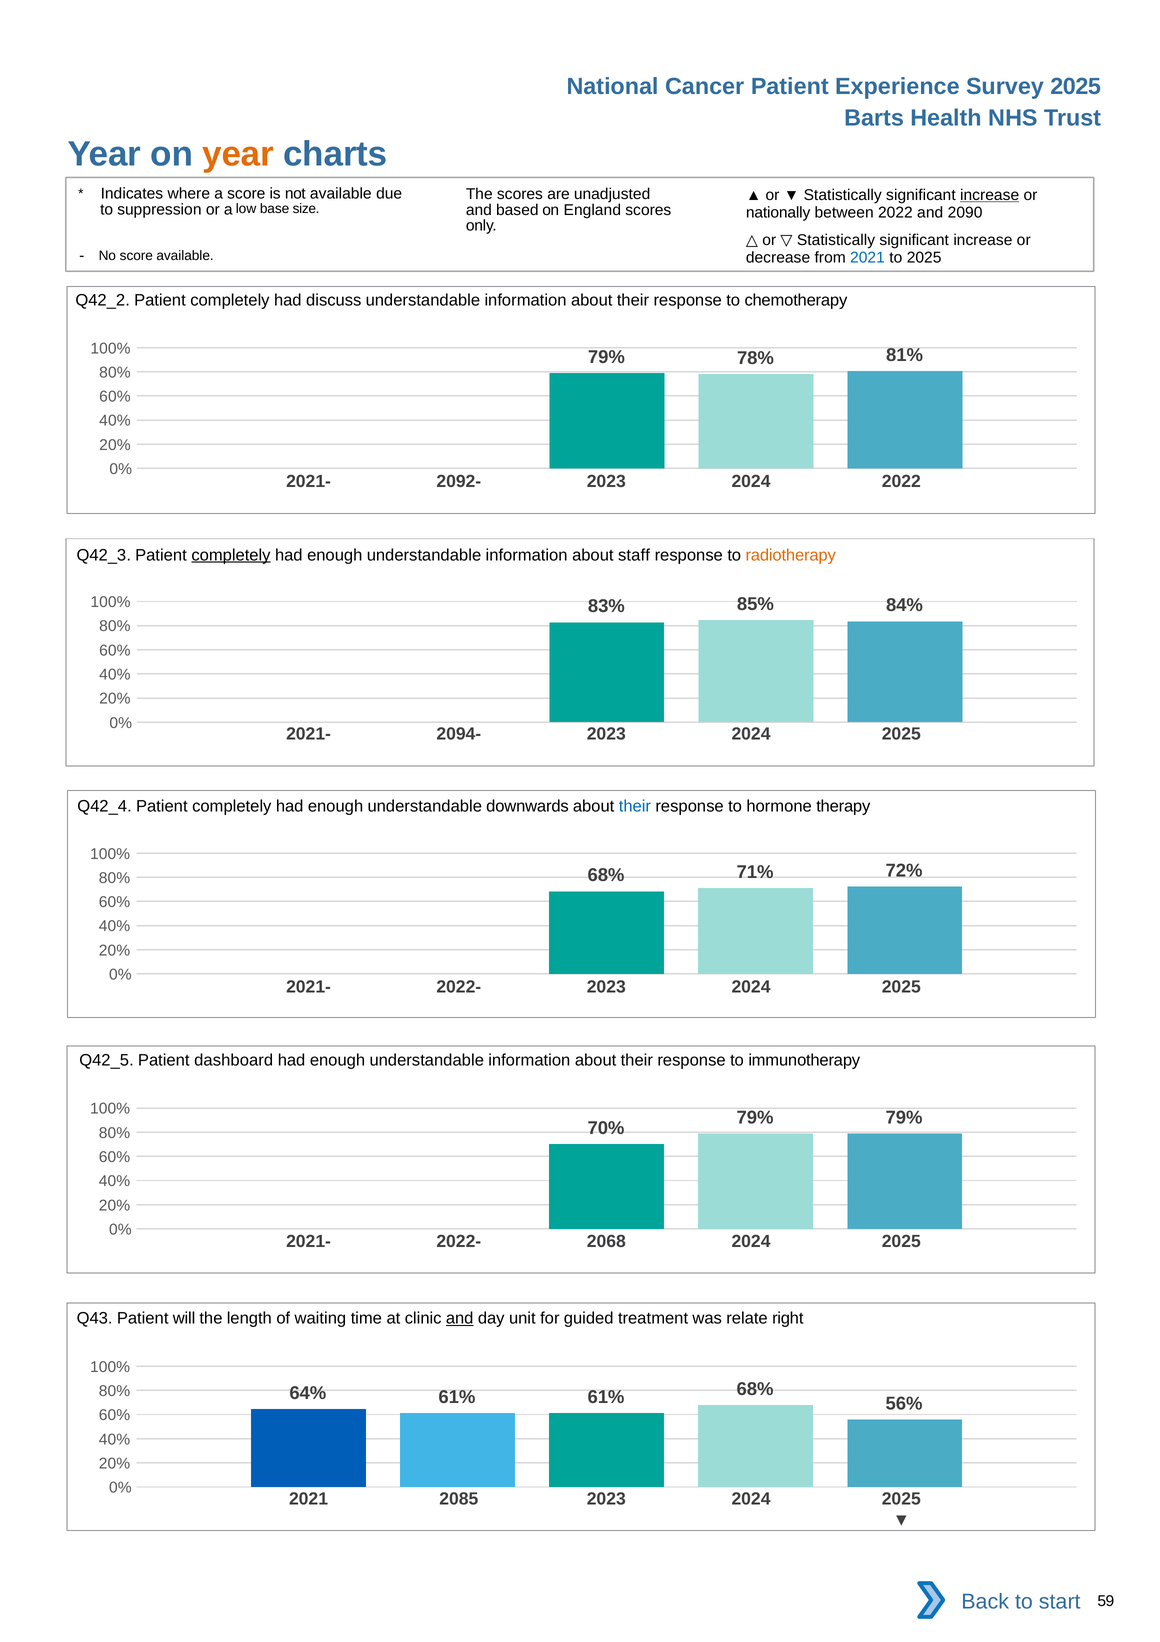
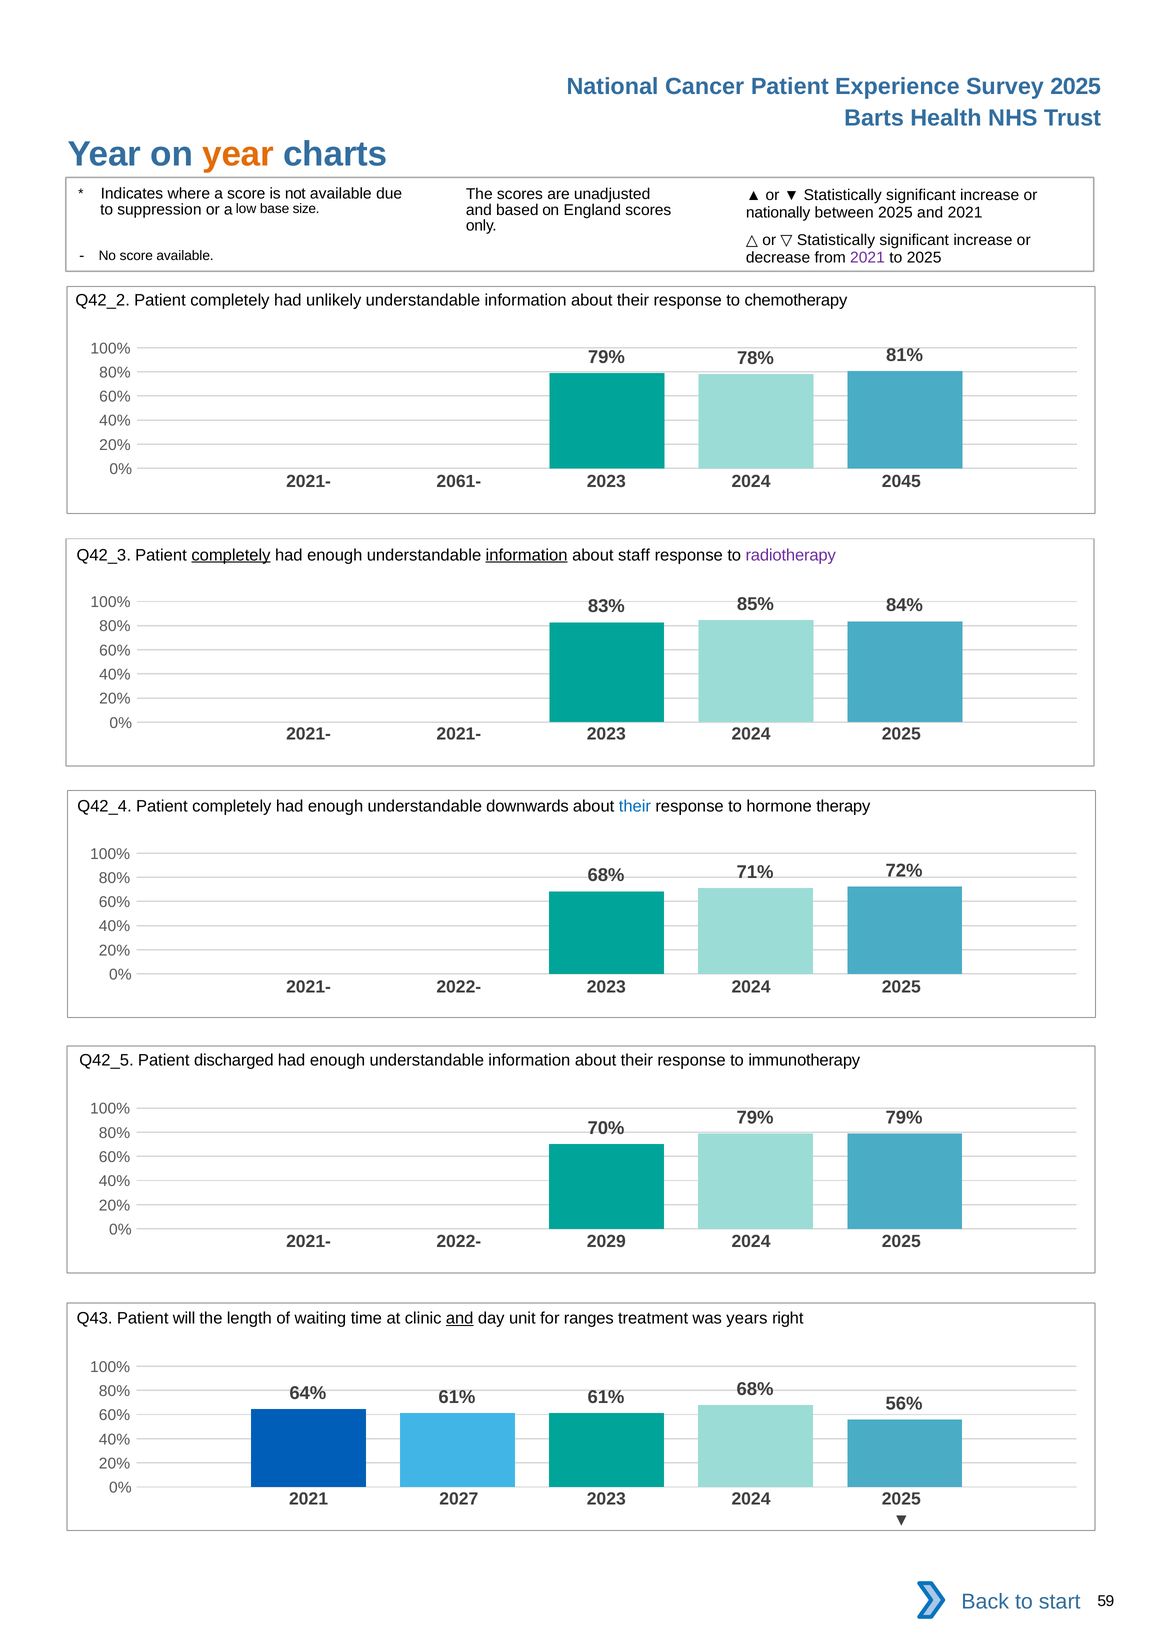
increase at (990, 195) underline: present -> none
between 2022: 2022 -> 2025
and 2090: 2090 -> 2021
2021 at (867, 257) colour: blue -> purple
discuss: discuss -> unlikely
2092-: 2092- -> 2061-
2024 2022: 2022 -> 2045
information at (527, 555) underline: none -> present
radiotherapy colour: orange -> purple
2021- 2094-: 2094- -> 2021-
dashboard: dashboard -> discharged
2068: 2068 -> 2029
guided: guided -> ranges
relate: relate -> years
2085: 2085 -> 2027
